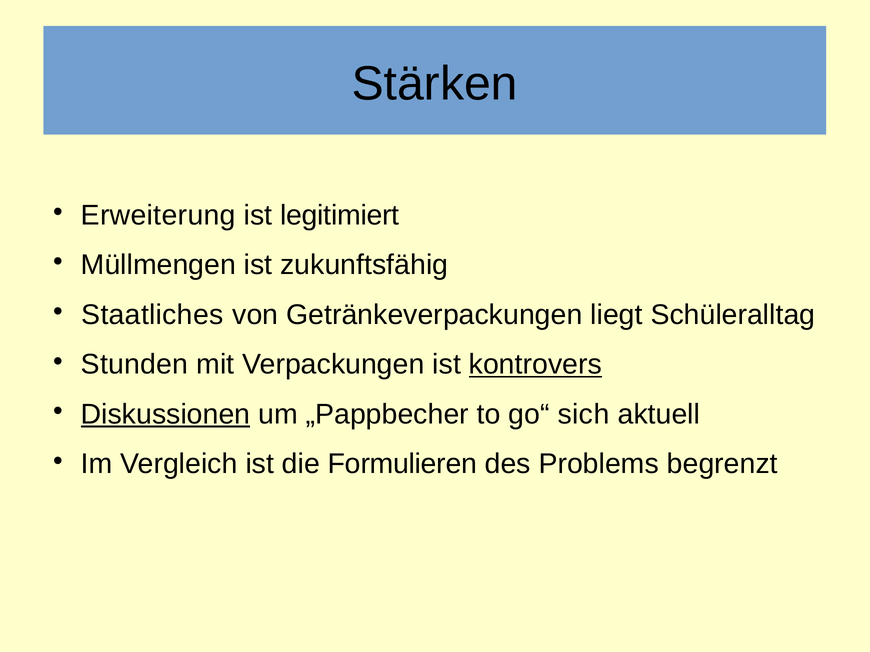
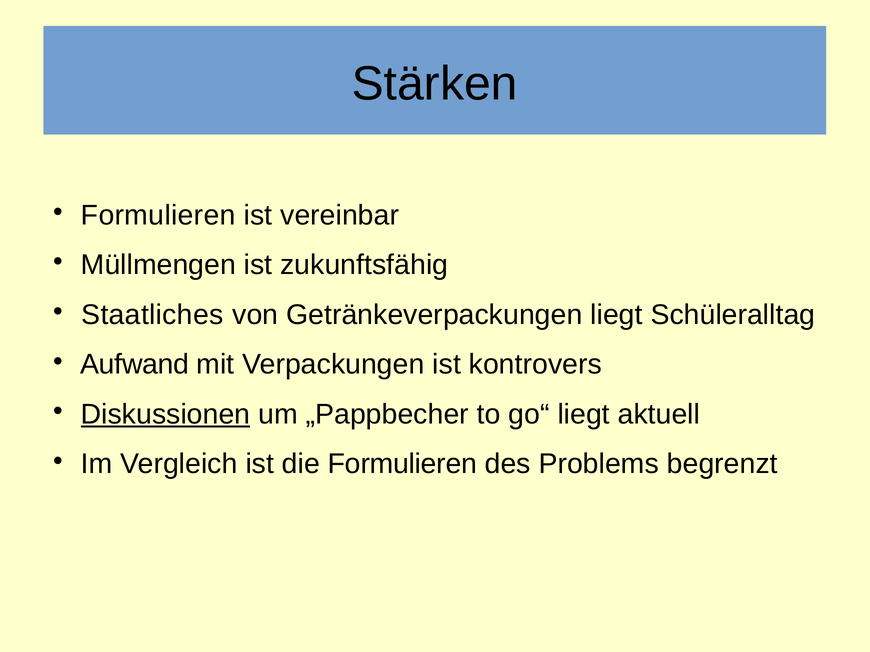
Erweiterung at (158, 215): Erweiterung -> Formulieren
legitimiert: legitimiert -> vereinbar
Stunden: Stunden -> Aufwand
kontrovers underline: present -> none
go“ sich: sich -> liegt
